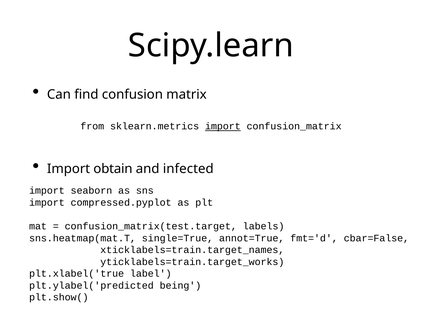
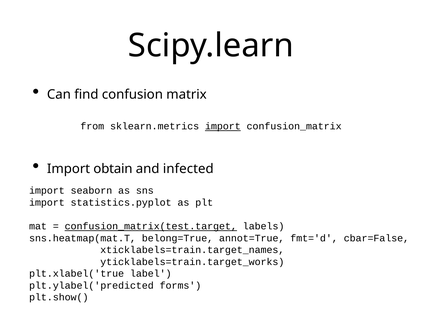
compressed.pyplot: compressed.pyplot -> statistics.pyplot
confusion_matrix(test.target underline: none -> present
single=True: single=True -> belong=True
being: being -> forms
